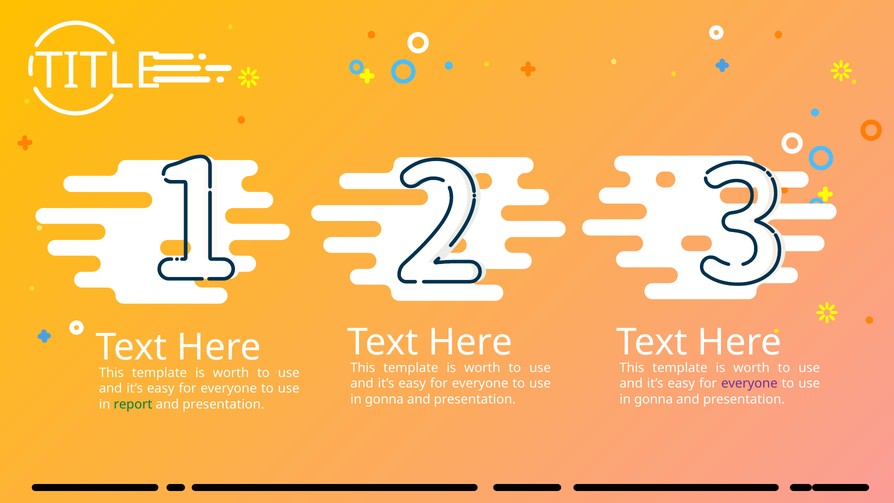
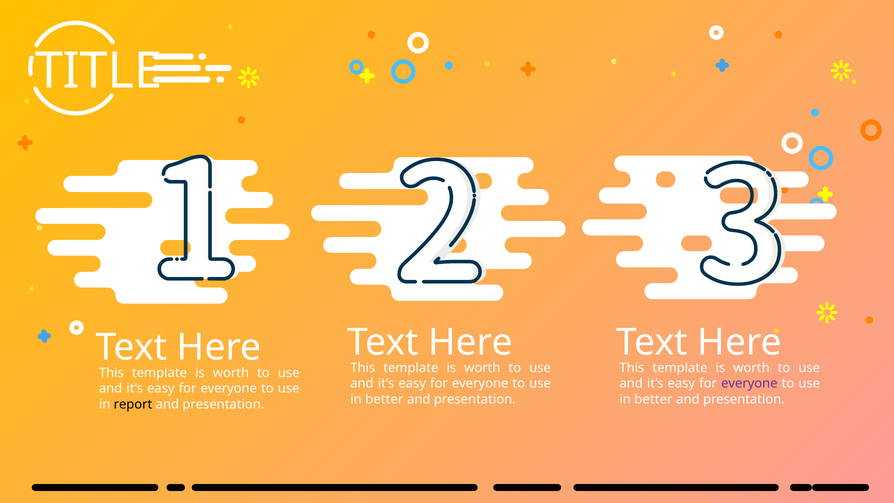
gonna at (384, 399): gonna -> better
gonna at (654, 399): gonna -> better
report colour: green -> black
